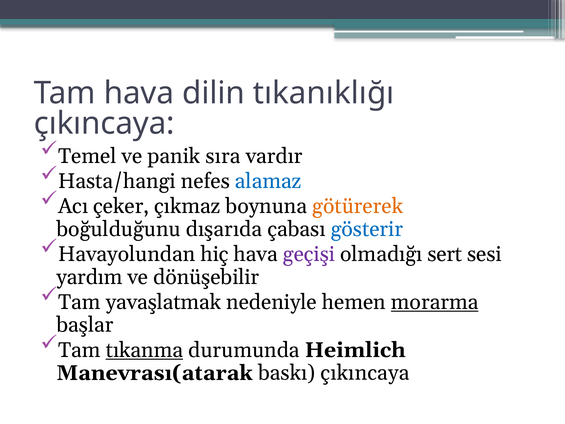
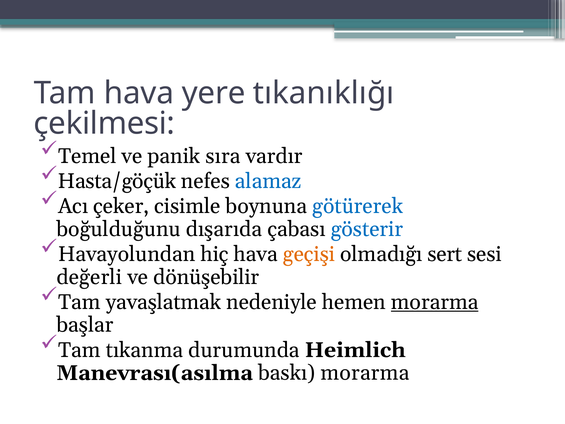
dilin: dilin -> yere
çıkıncaya at (104, 123): çıkıncaya -> çekilmesi
Hasta/hangi: Hasta/hangi -> Hasta/göçük
çıkmaz: çıkmaz -> cisimle
götürerek colour: orange -> blue
geçişi colour: purple -> orange
yardım: yardım -> değerli
tıkanma underline: present -> none
Manevrası(atarak: Manevrası(atarak -> Manevrası(asılma
baskı çıkıncaya: çıkıncaya -> morarma
